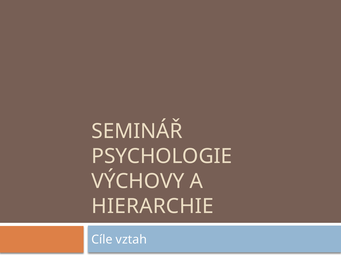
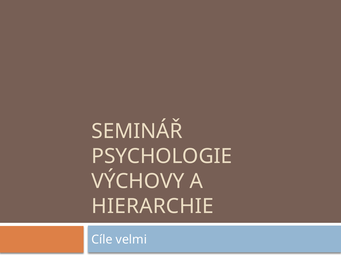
vztah: vztah -> velmi
